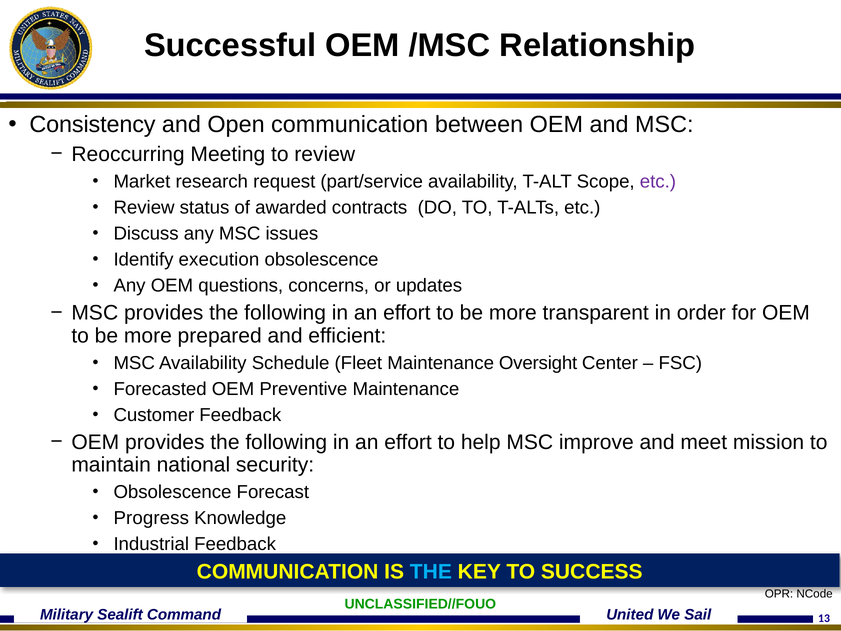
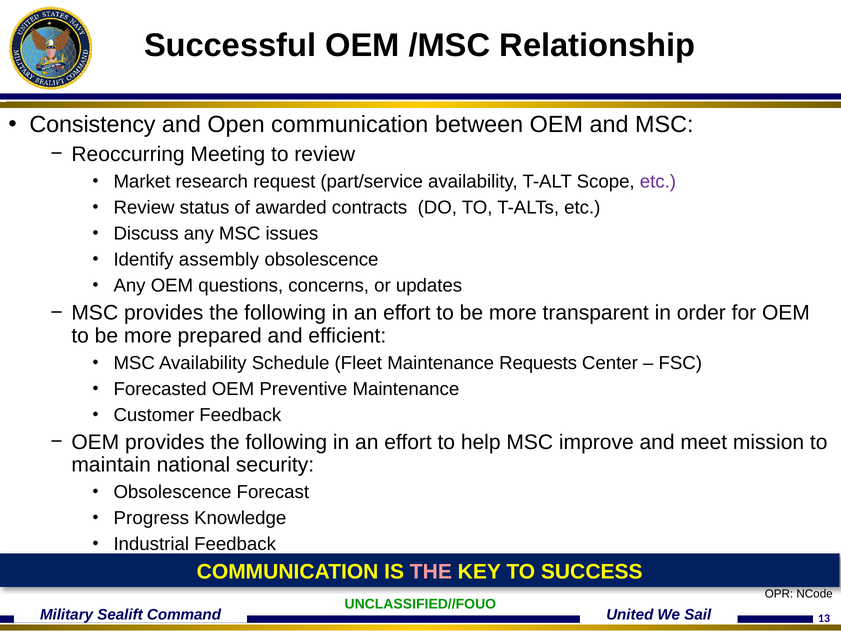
execution: execution -> assembly
Oversight: Oversight -> Requests
THE at (431, 571) colour: light blue -> pink
